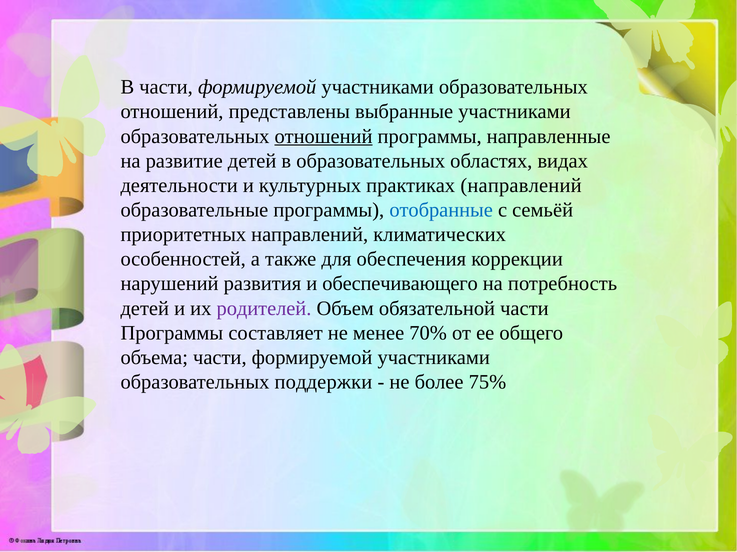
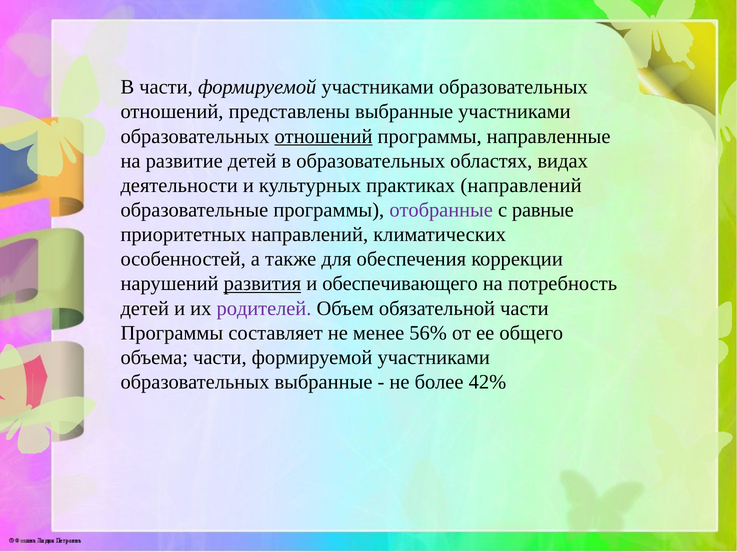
отобранные colour: blue -> purple
семьёй: семьёй -> равные
развития underline: none -> present
70%: 70% -> 56%
образовательных поддержки: поддержки -> выбранные
75%: 75% -> 42%
